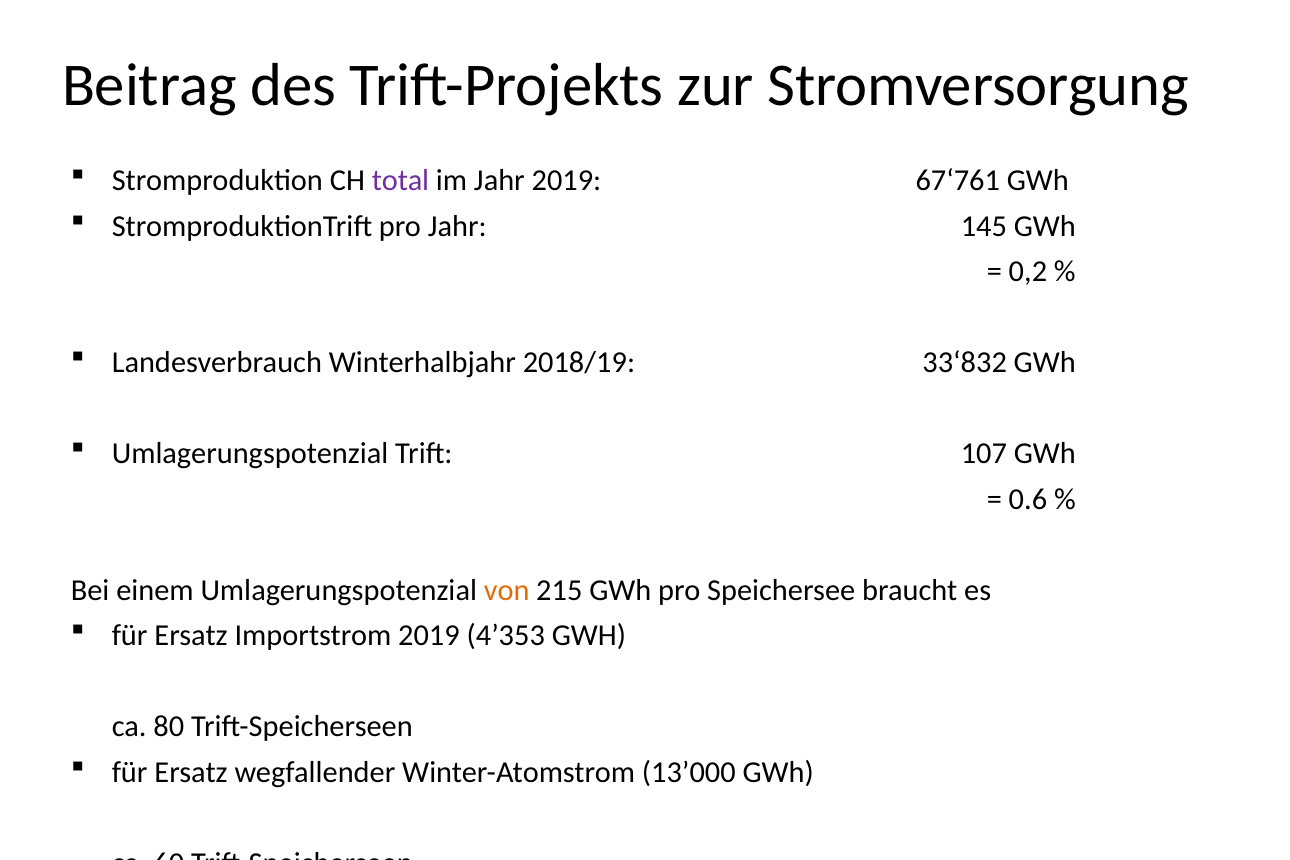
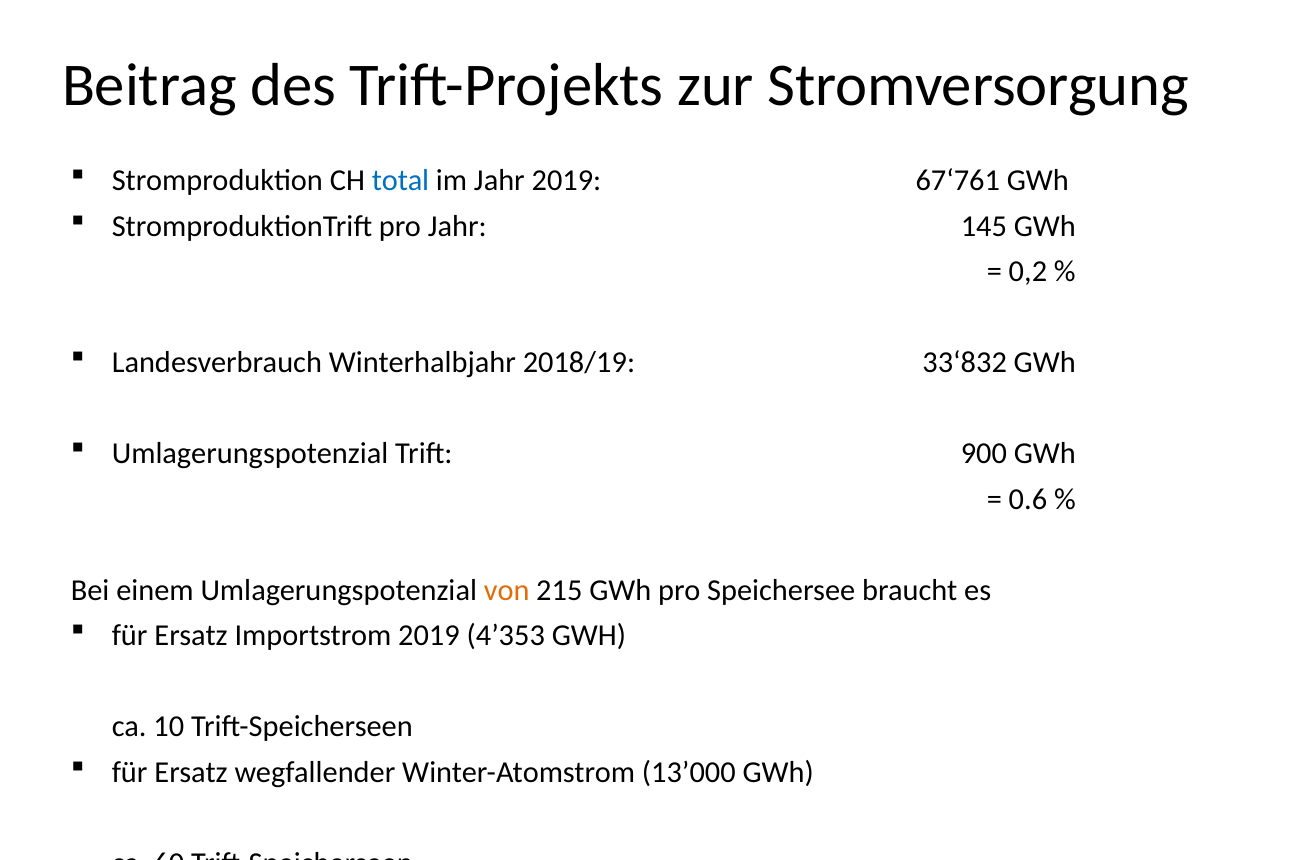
total colour: purple -> blue
107: 107 -> 900
80: 80 -> 10
